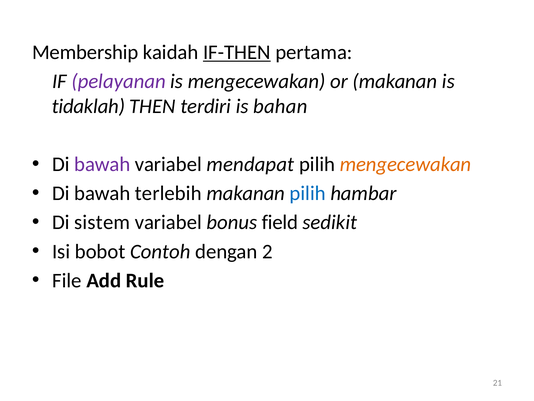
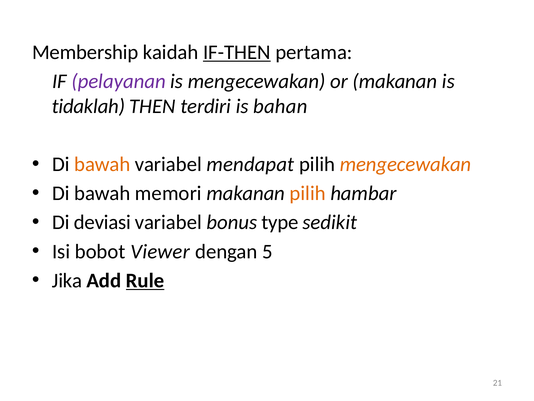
bawah at (102, 164) colour: purple -> orange
terlebih: terlebih -> memori
pilih at (308, 193) colour: blue -> orange
sistem: sistem -> deviasi
field: field -> type
Contoh: Contoh -> Viewer
2: 2 -> 5
File: File -> Jika
Rule underline: none -> present
